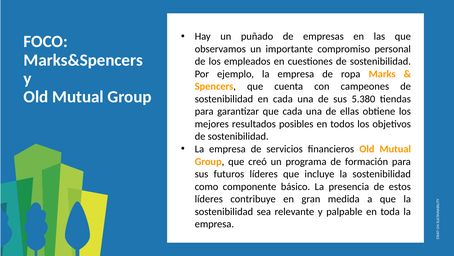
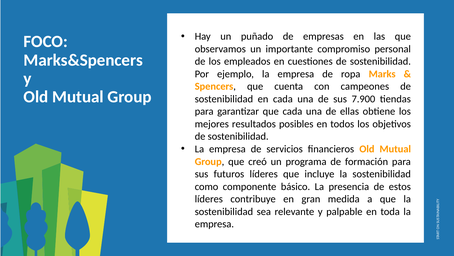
5.380: 5.380 -> 7.900
